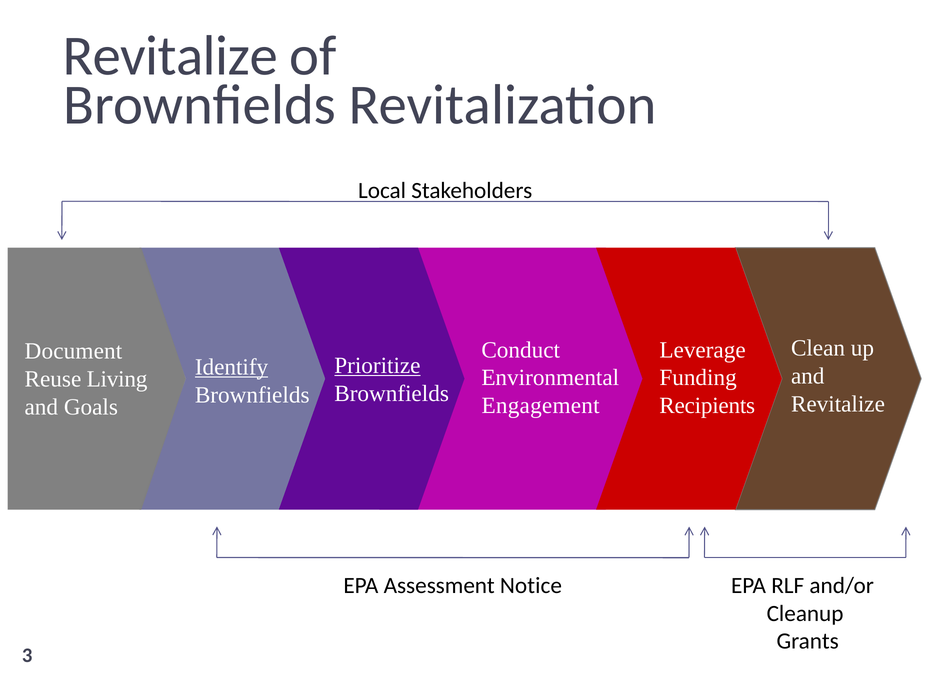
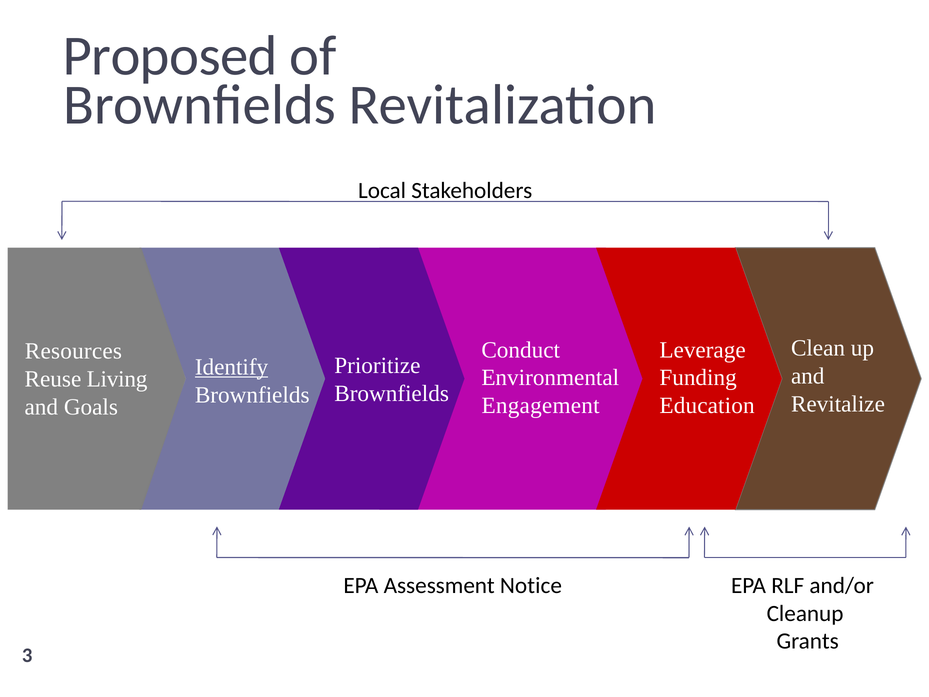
Revitalize at (170, 56): Revitalize -> Proposed
Document: Document -> Resources
Prioritize underline: present -> none
Recipients: Recipients -> Education
